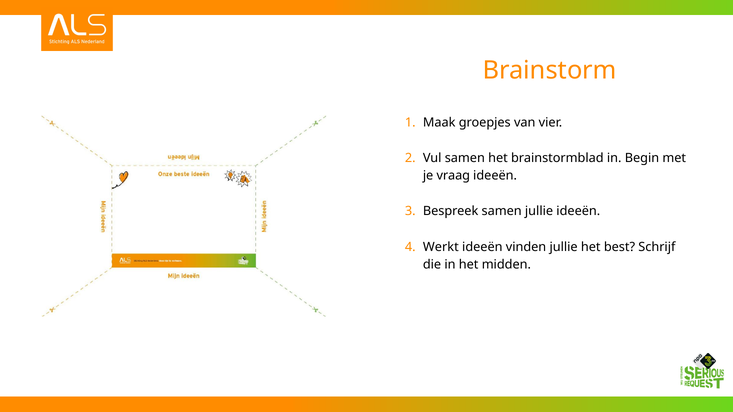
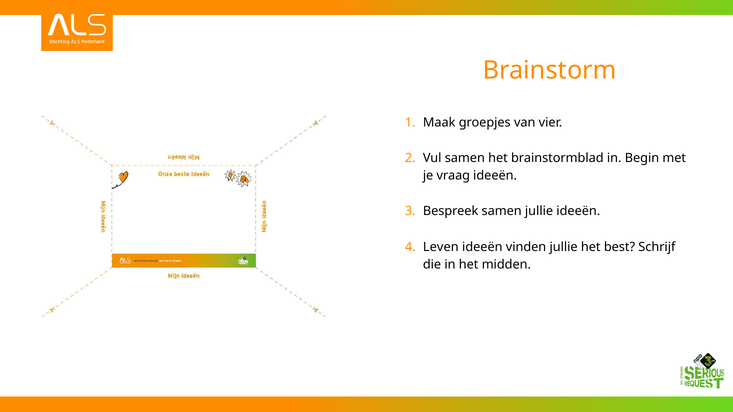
Werkt: Werkt -> Leven
